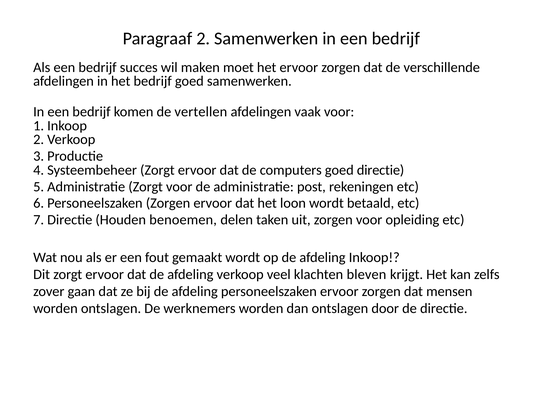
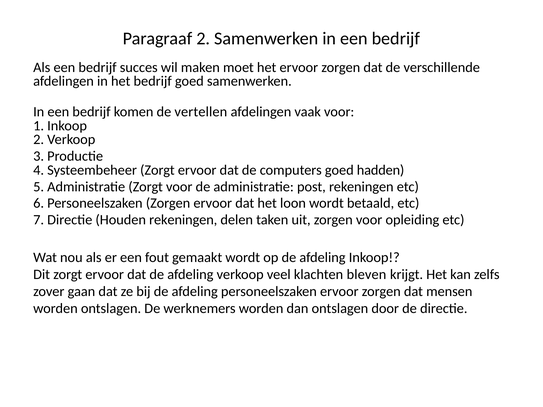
goed directie: directie -> hadden
Houden benoemen: benoemen -> rekeningen
